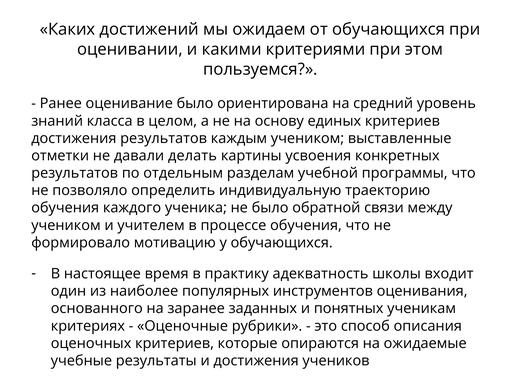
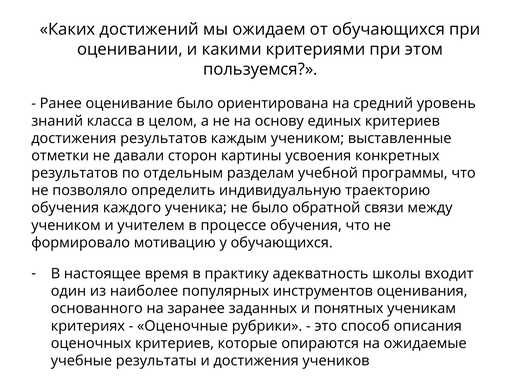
делать: делать -> сторон
